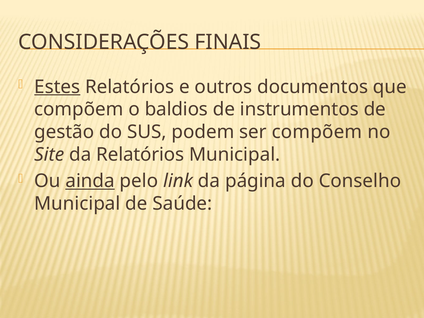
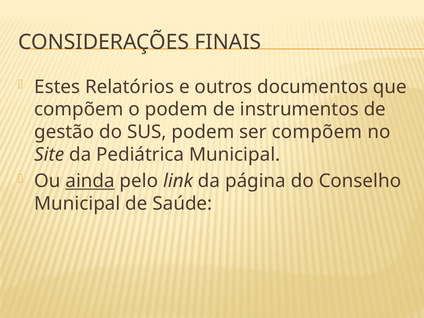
Estes underline: present -> none
o baldios: baldios -> podem
da Relatórios: Relatórios -> Pediátrica
